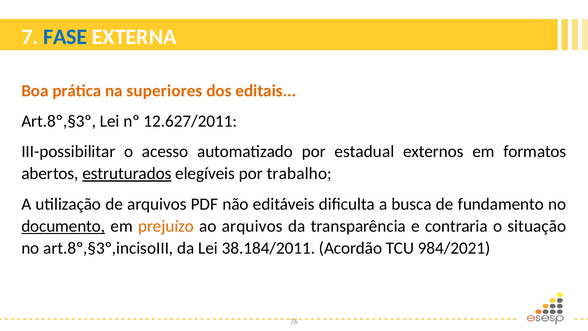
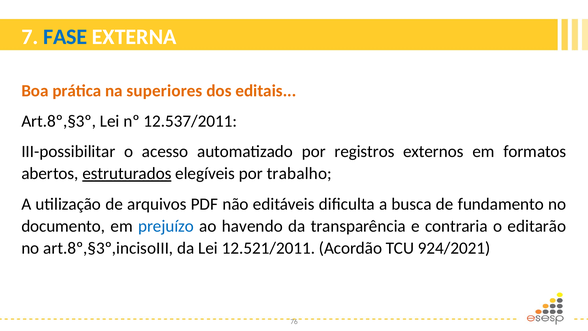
12.627/2011: 12.627/2011 -> 12.537/2011
estadual: estadual -> registros
documento underline: present -> none
prejuízo colour: orange -> blue
ao arquivos: arquivos -> havendo
situação: situação -> editarão
38.184/2011: 38.184/2011 -> 12.521/2011
984/2021: 984/2021 -> 924/2021
